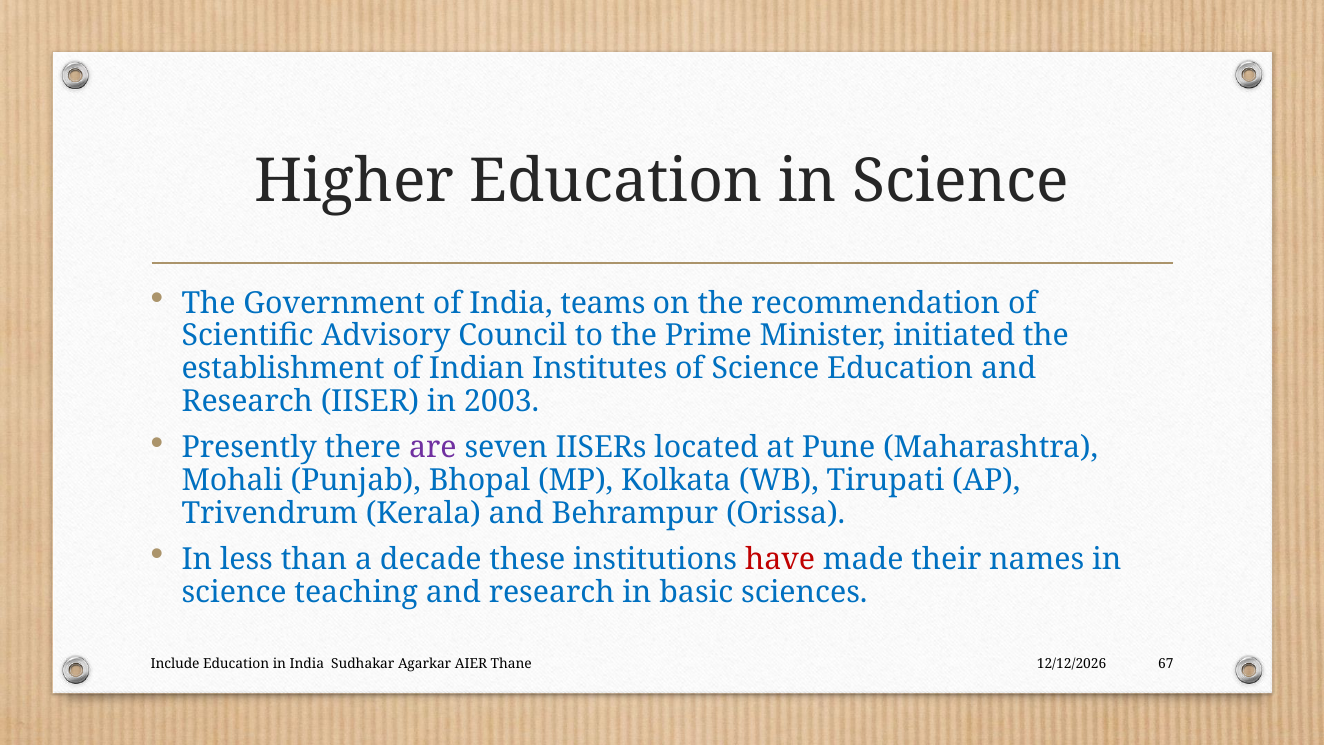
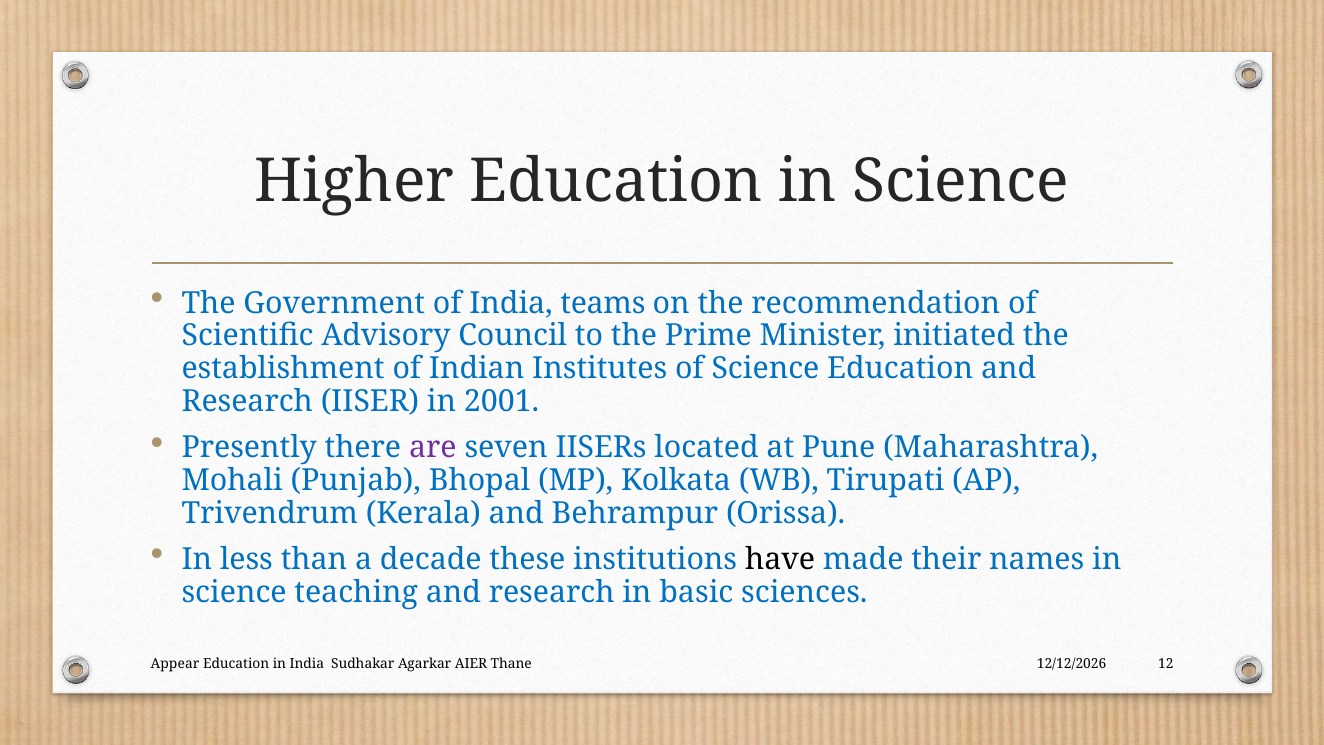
2003: 2003 -> 2001
have colour: red -> black
Include: Include -> Appear
67: 67 -> 12
